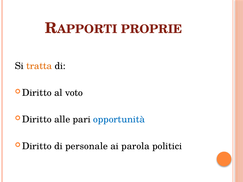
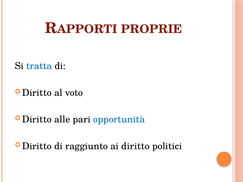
tratta colour: orange -> blue
personale: personale -> raggiunto
parola: parola -> diritto
